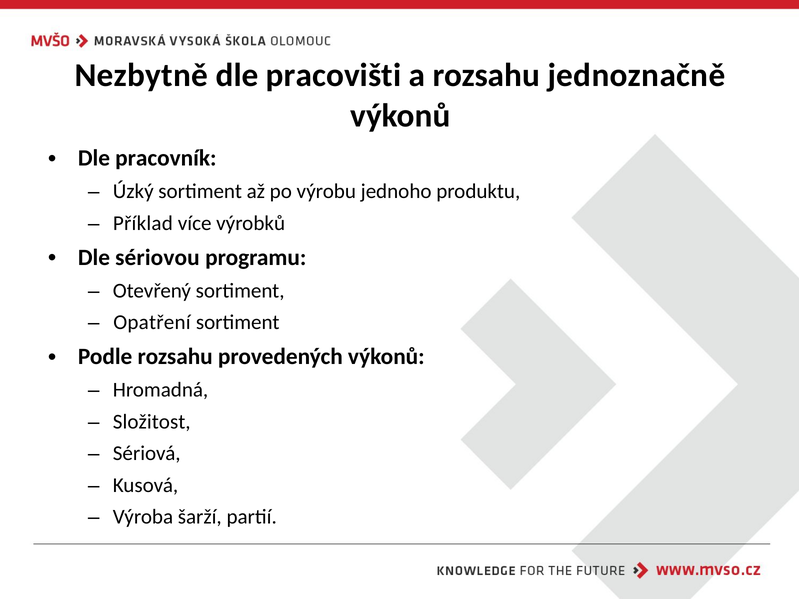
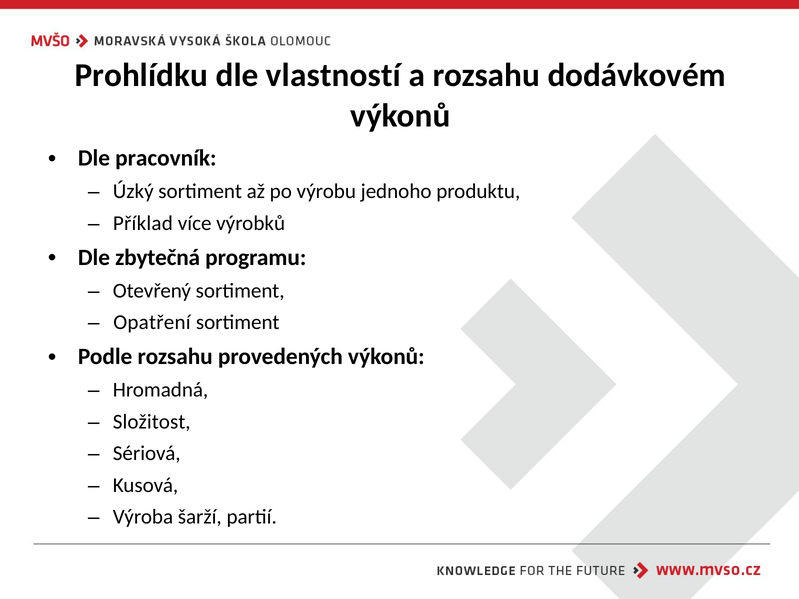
Nezbytně: Nezbytně -> Prohlídku
pracovišti: pracovišti -> vlastností
jednoznačně: jednoznačně -> dodávkovém
sériovou: sériovou -> zbytečná
